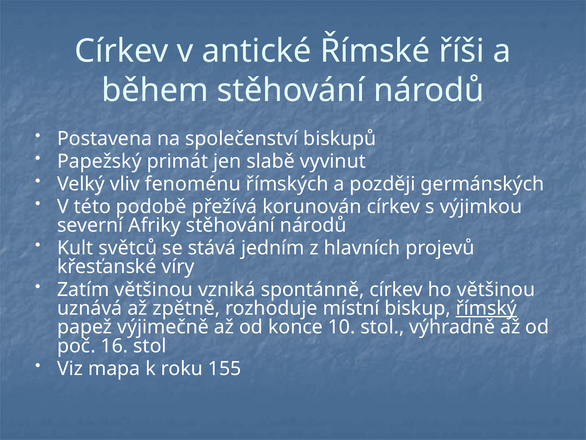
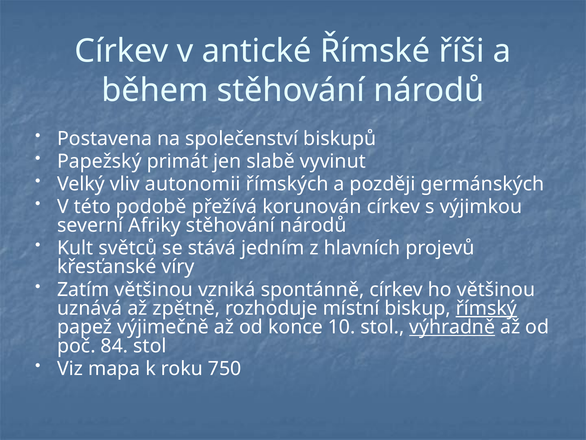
fenoménu: fenoménu -> autonomii
výhradně underline: none -> present
16: 16 -> 84
155: 155 -> 750
